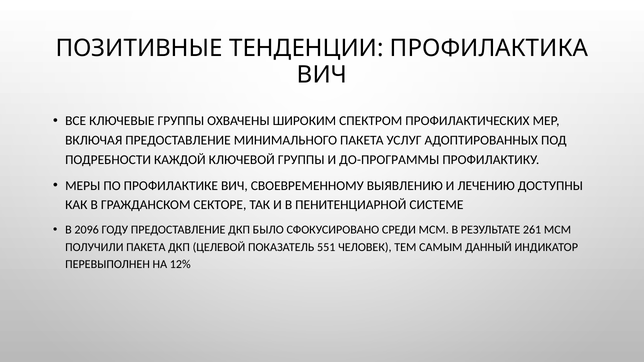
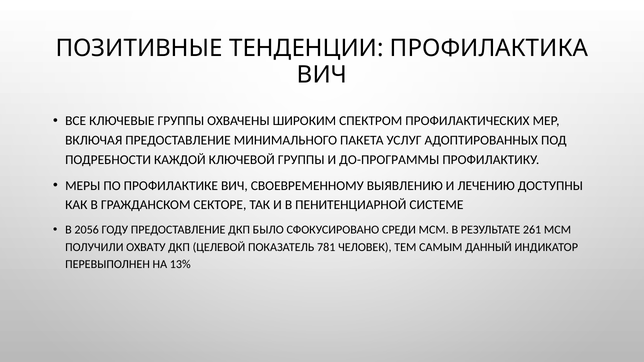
2096: 2096 -> 2056
ПОЛУЧИЛИ ПАКЕТА: ПАКЕТА -> ОХВАТУ
551: 551 -> 781
12%: 12% -> 13%
